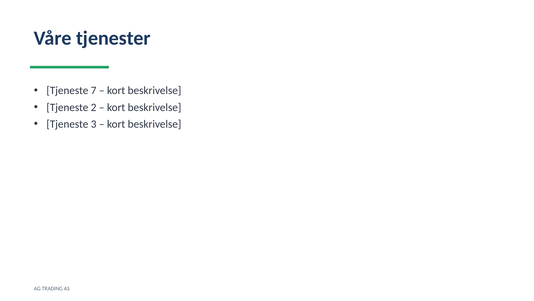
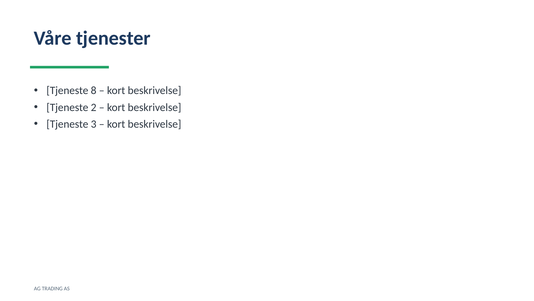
7: 7 -> 8
